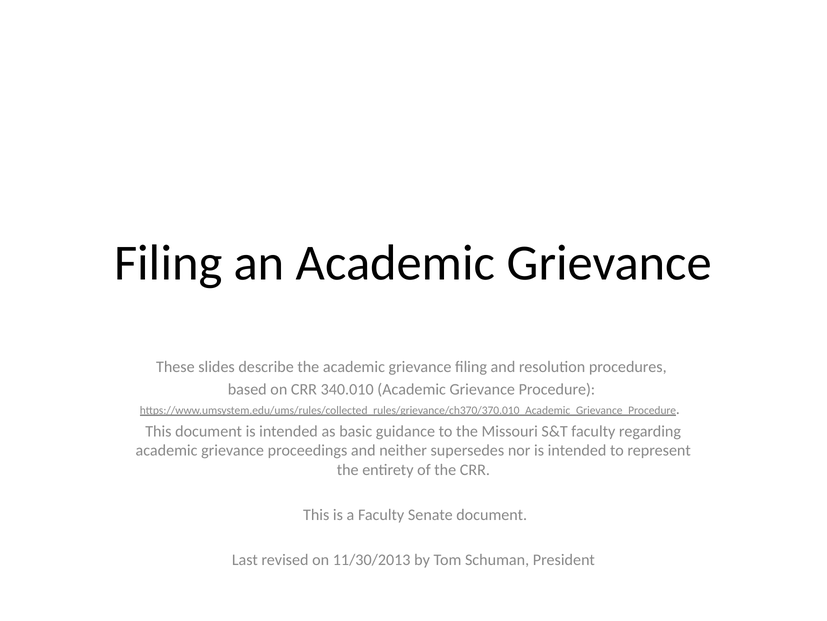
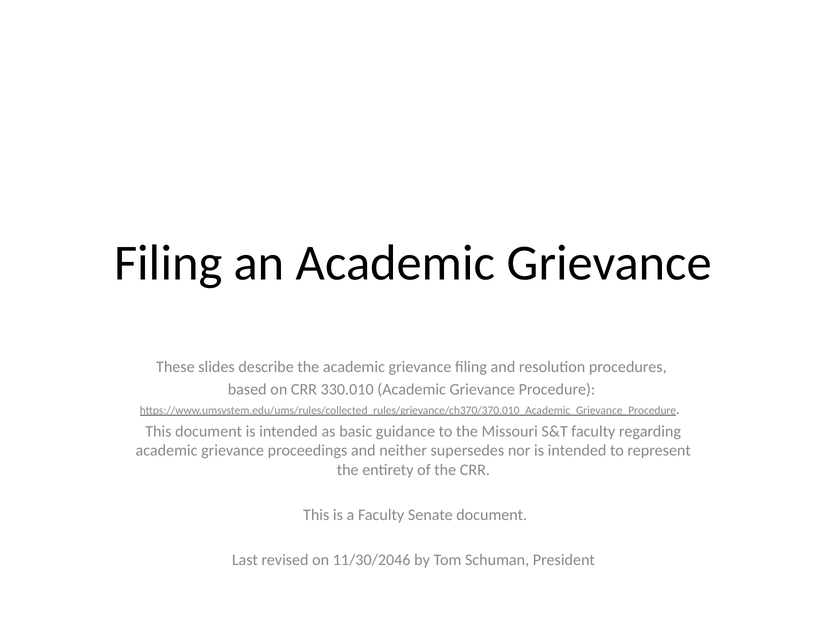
340.010: 340.010 -> 330.010
11/30/2013: 11/30/2013 -> 11/30/2046
